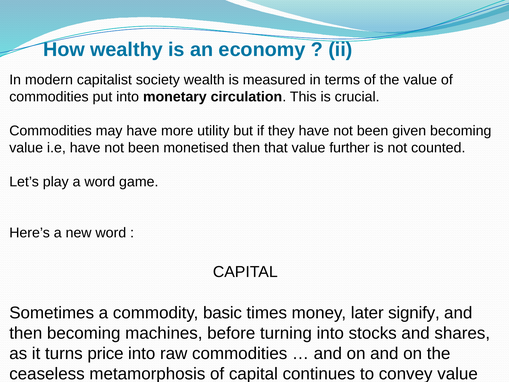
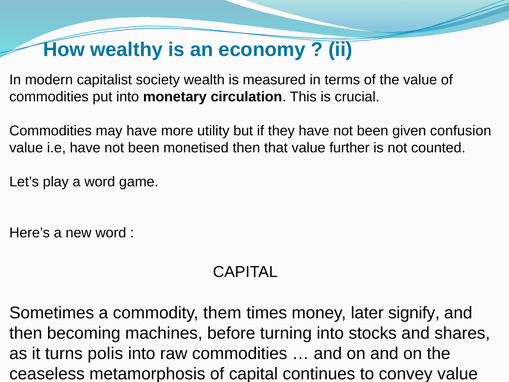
given becoming: becoming -> confusion
basic: basic -> them
price: price -> polis
